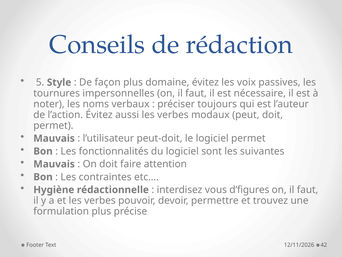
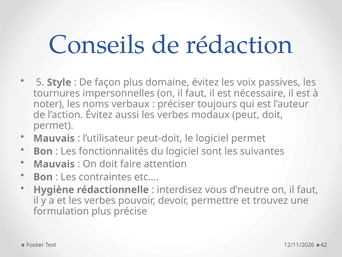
d’figures: d’figures -> d’neutre
